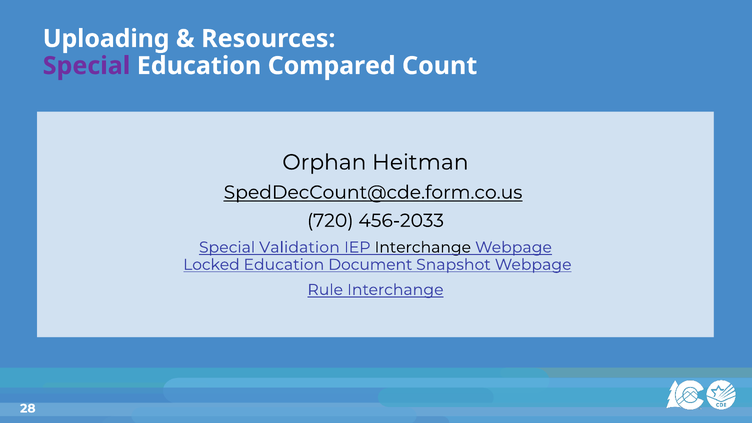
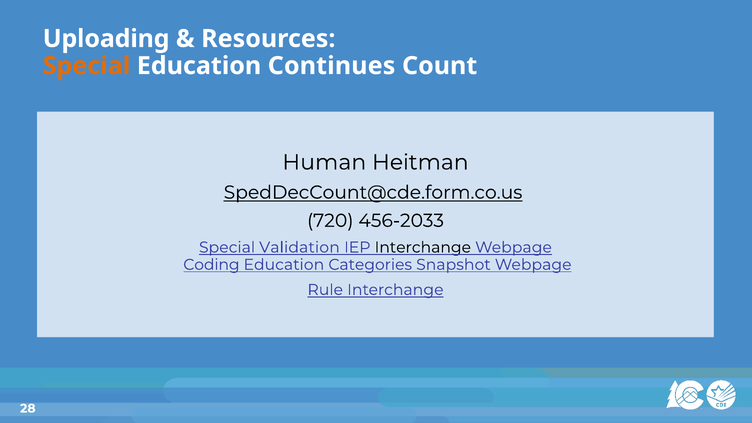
Special at (86, 66) colour: purple -> orange
Compared: Compared -> Continues
Orphan: Orphan -> Human
Locked: Locked -> Coding
Document: Document -> Categories
